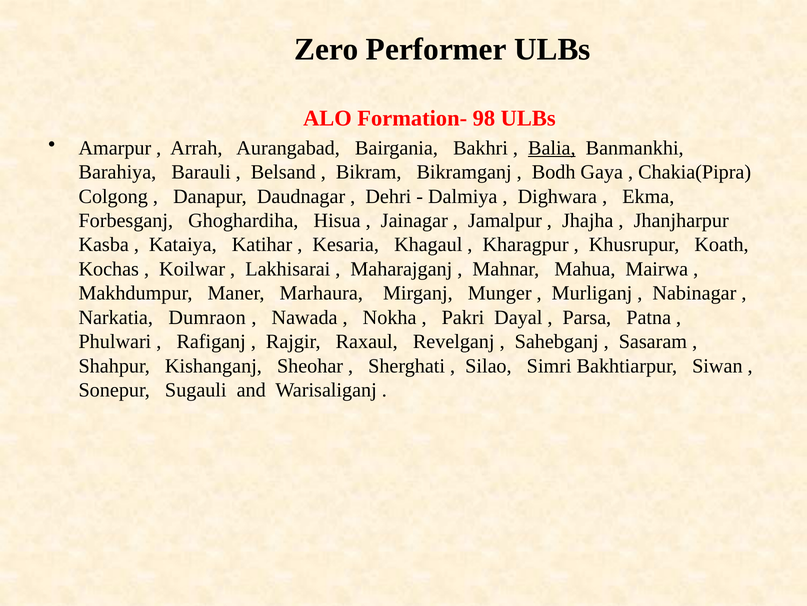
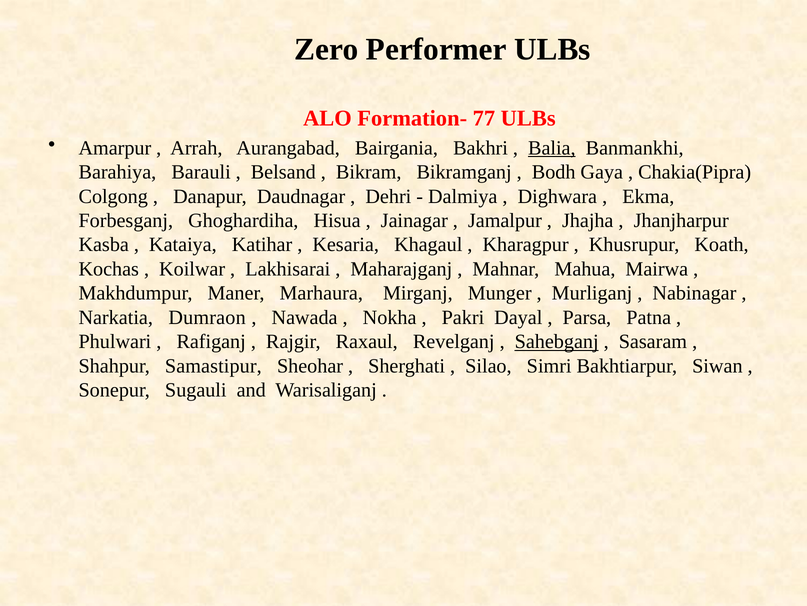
98: 98 -> 77
Sahebganj underline: none -> present
Kishanganj: Kishanganj -> Samastipur
